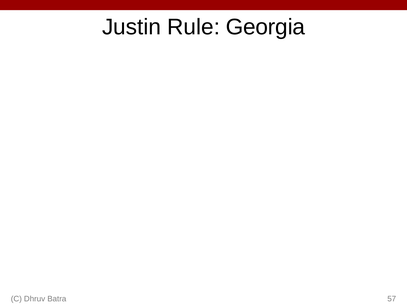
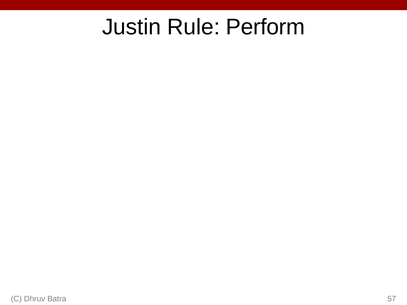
Georgia: Georgia -> Perform
